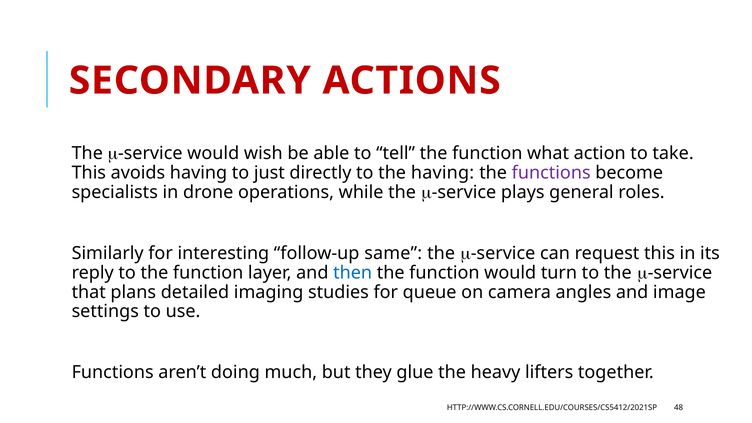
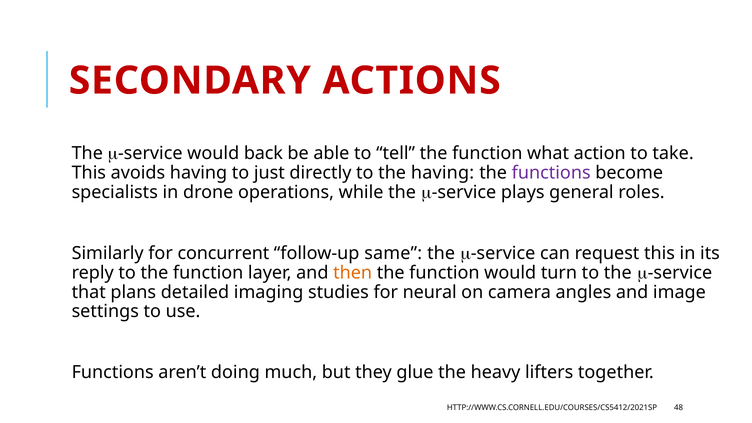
wish: wish -> back
interesting: interesting -> concurrent
then colour: blue -> orange
queue: queue -> neural
